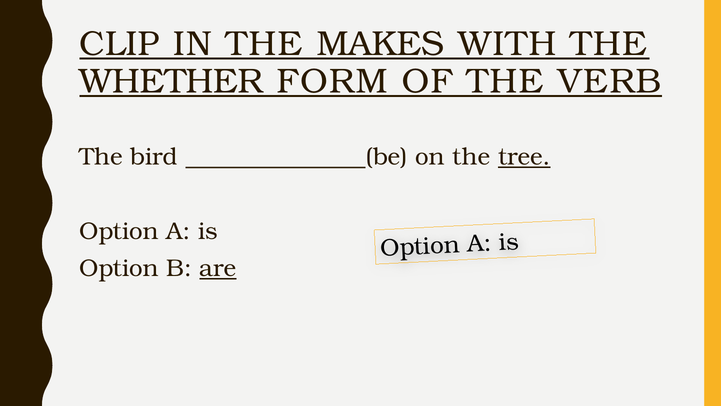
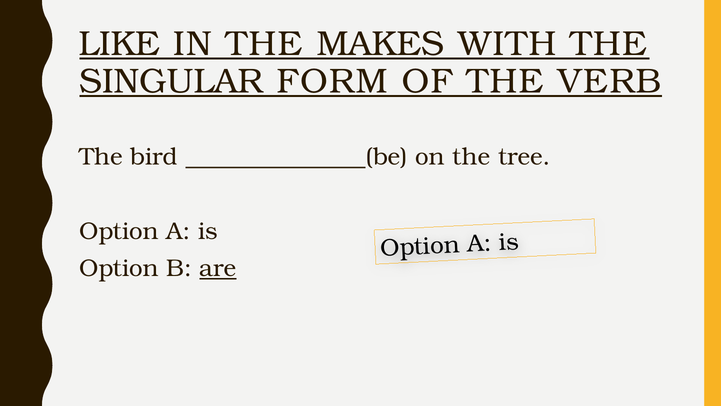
CLIP: CLIP -> LIKE
WHETHER: WHETHER -> SINGULAR
tree underline: present -> none
